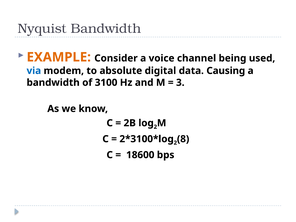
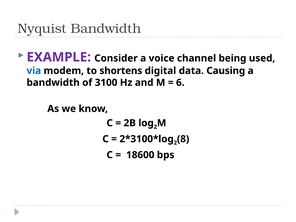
EXAMPLE colour: orange -> purple
absolute: absolute -> shortens
3: 3 -> 6
